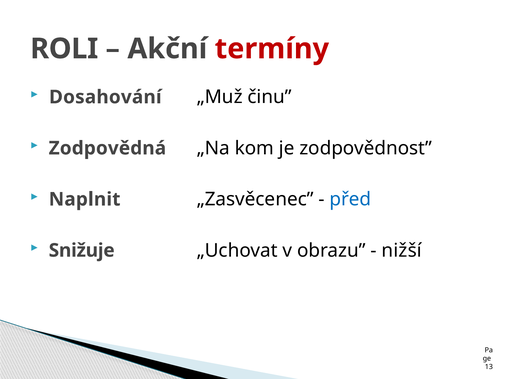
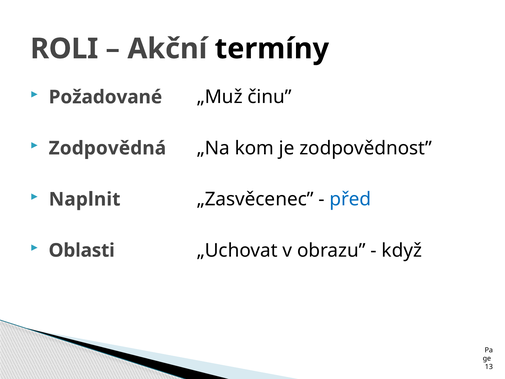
termíny colour: red -> black
Dosahování: Dosahování -> Požadované
Snižuje: Snižuje -> Oblasti
nižší: nižší -> když
